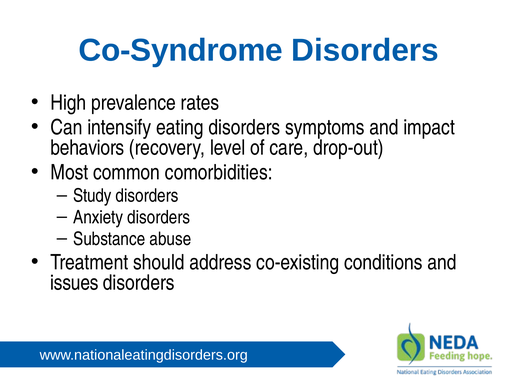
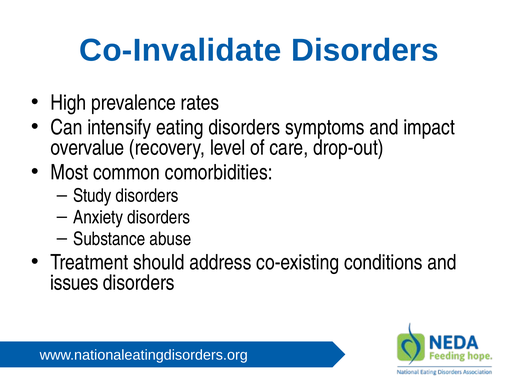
Co-Syndrome: Co-Syndrome -> Co-Invalidate
behaviors: behaviors -> overvalue
